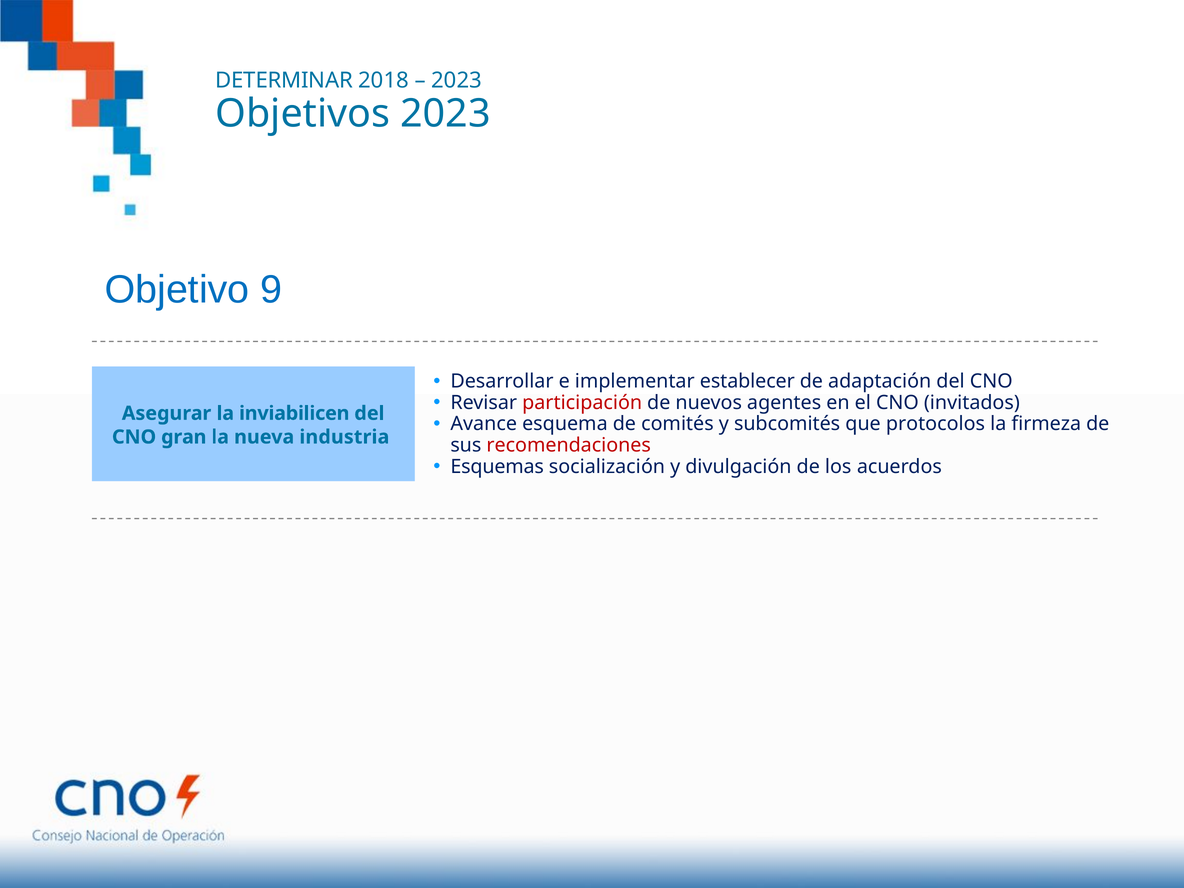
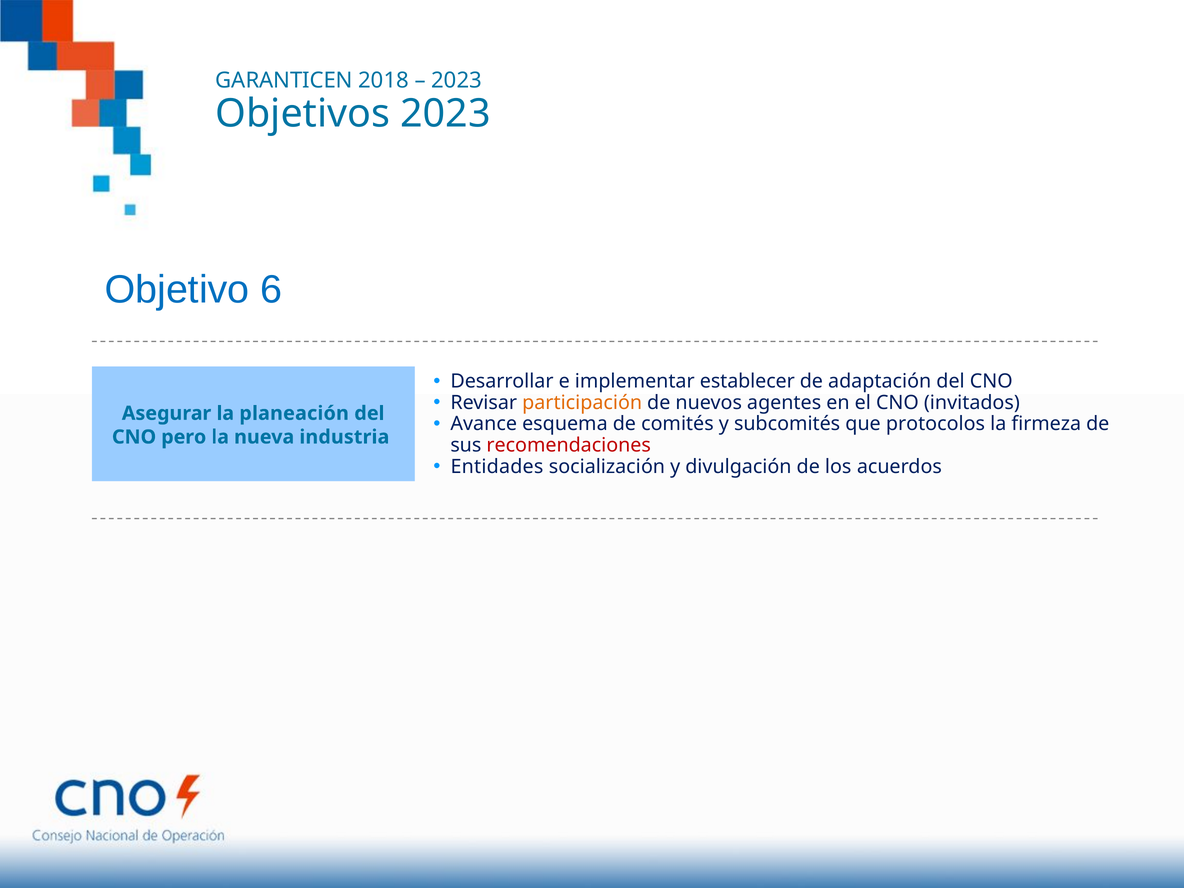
DETERMINAR: DETERMINAR -> GARANTICEN
9: 9 -> 6
participación colour: red -> orange
inviabilicen: inviabilicen -> planeación
gran: gran -> pero
Esquemas: Esquemas -> Entidades
